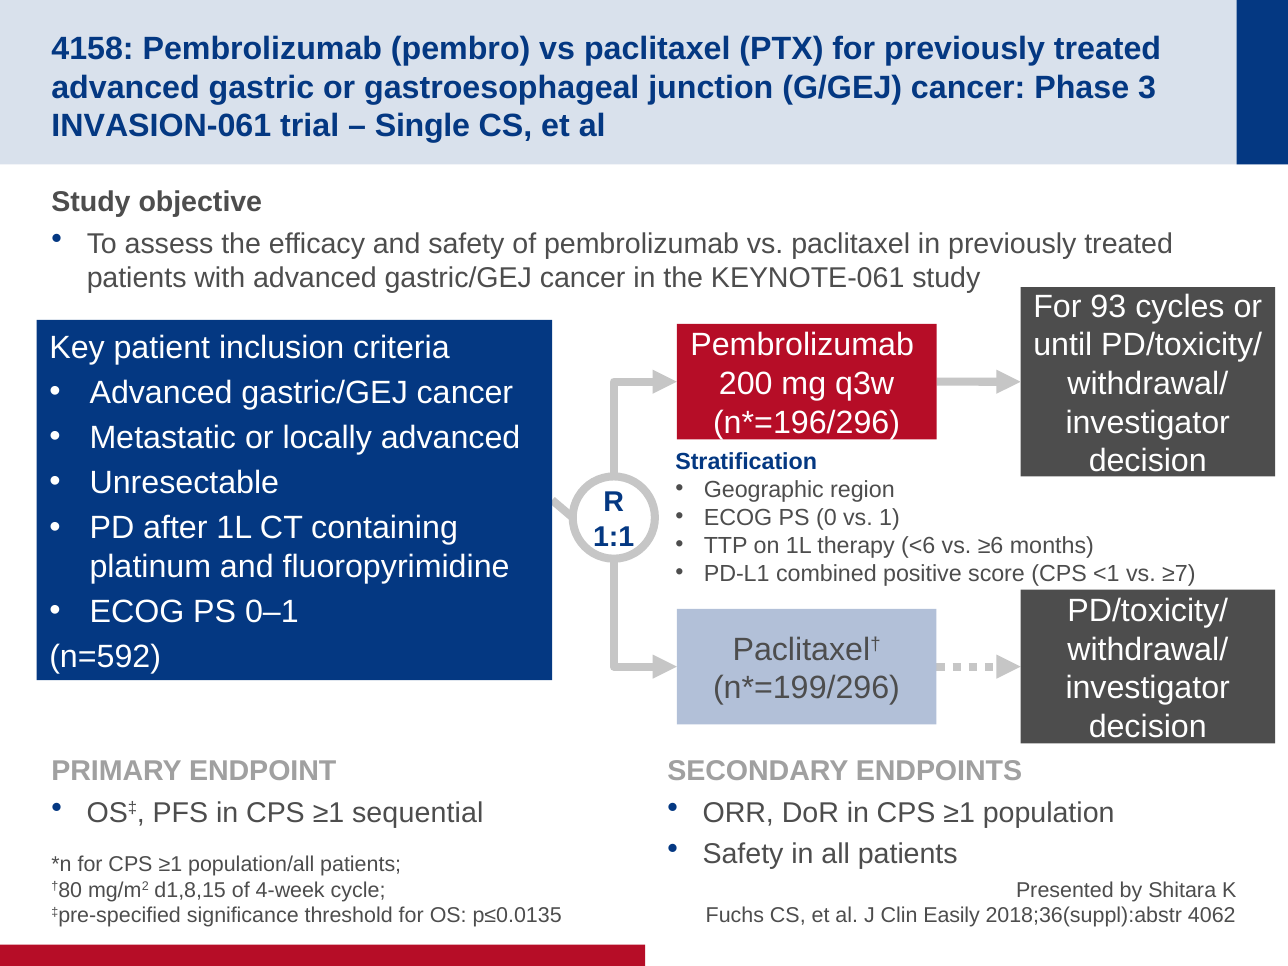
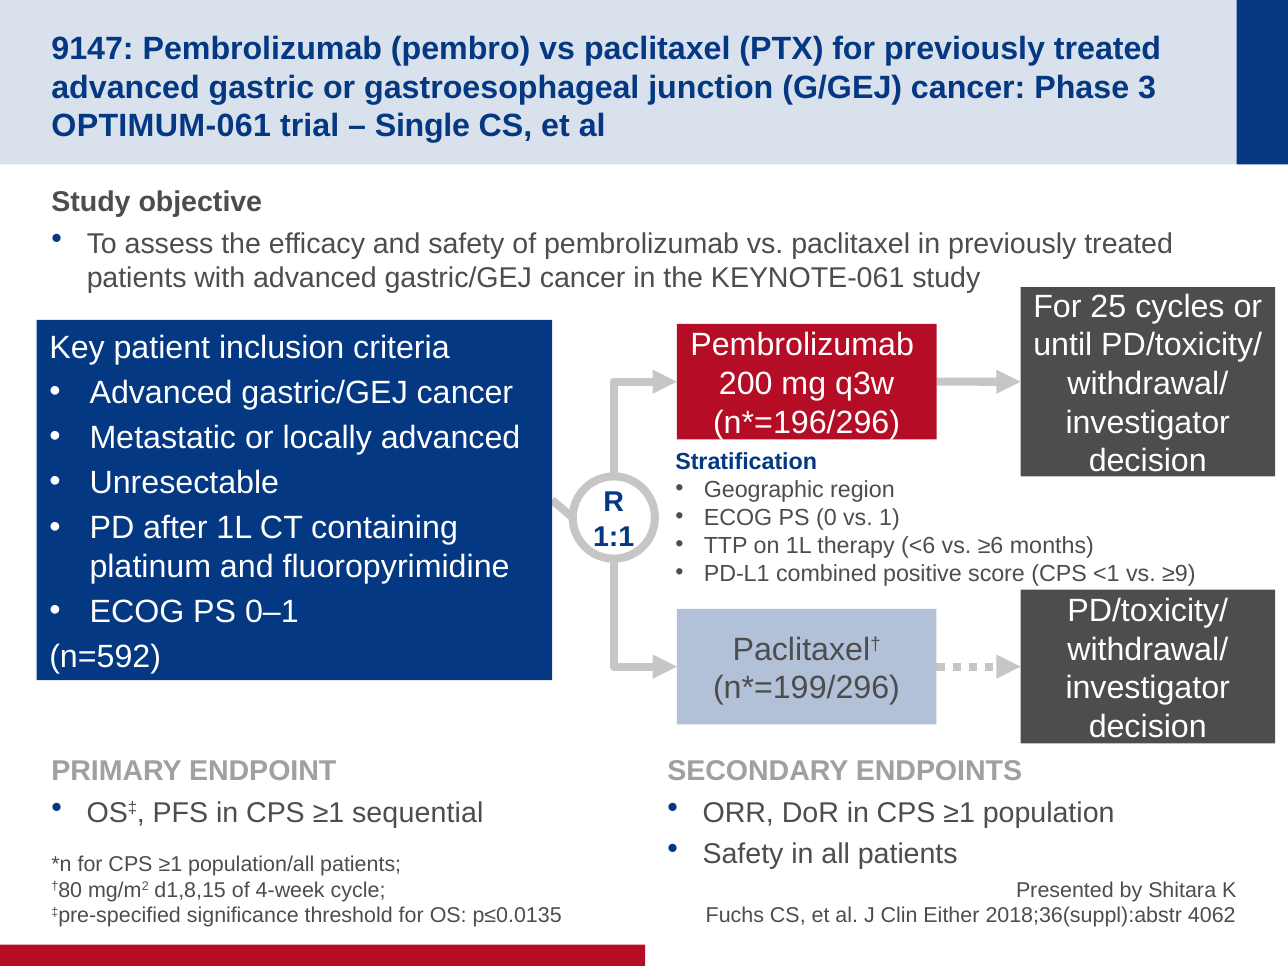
4158: 4158 -> 9147
INVASION-061: INVASION-061 -> OPTIMUM-061
93: 93 -> 25
≥7: ≥7 -> ≥9
Easily: Easily -> Either
